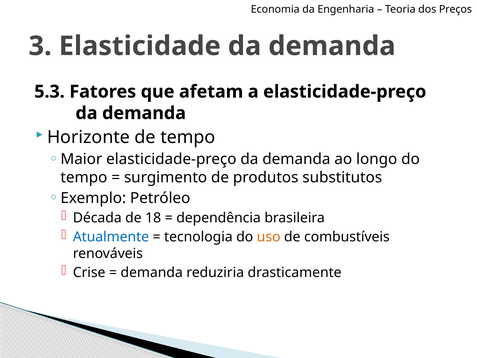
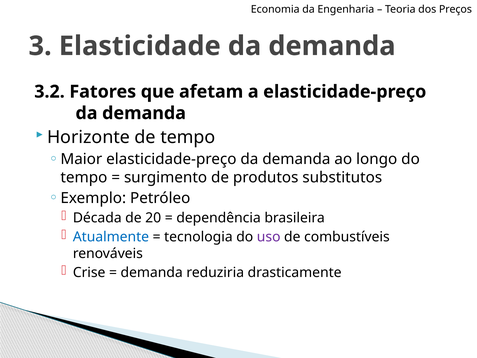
5.3: 5.3 -> 3.2
18: 18 -> 20
uso colour: orange -> purple
